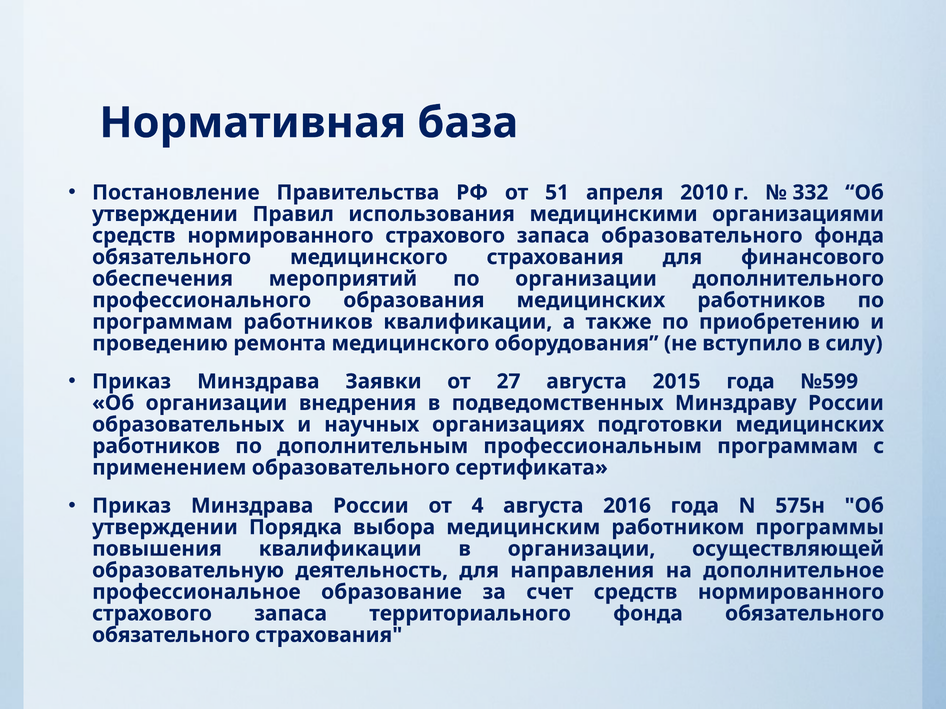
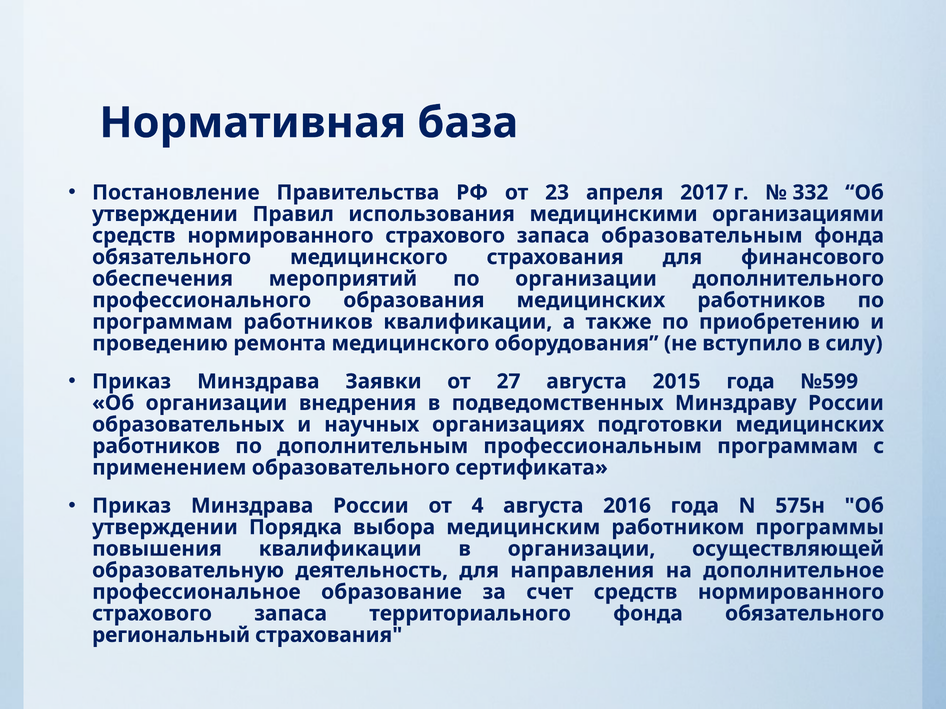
51: 51 -> 23
2010: 2010 -> 2017
запаса образовательного: образовательного -> образовательным
обязательного at (171, 635): обязательного -> региональный
